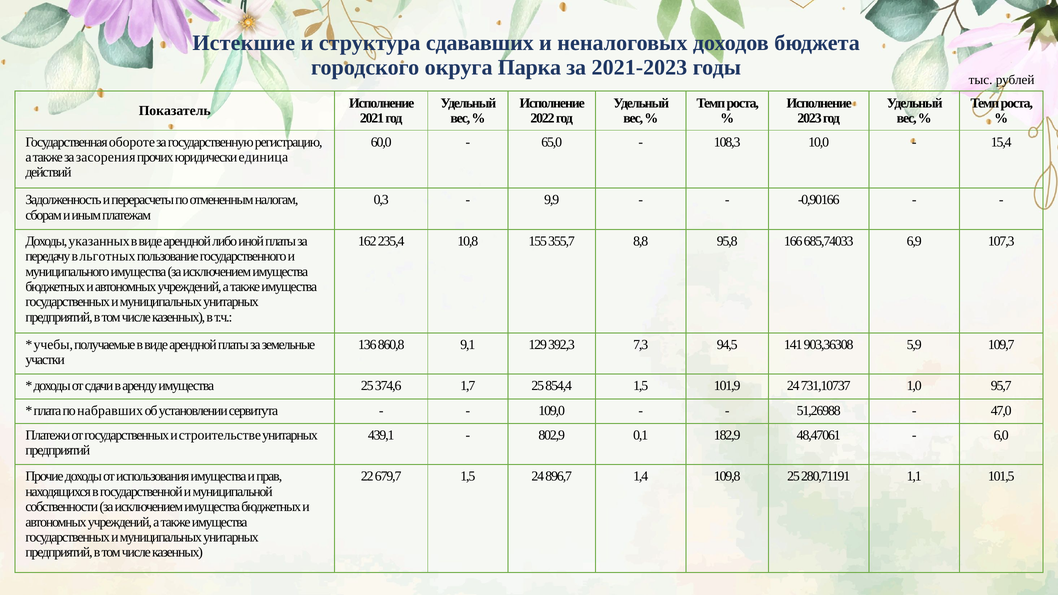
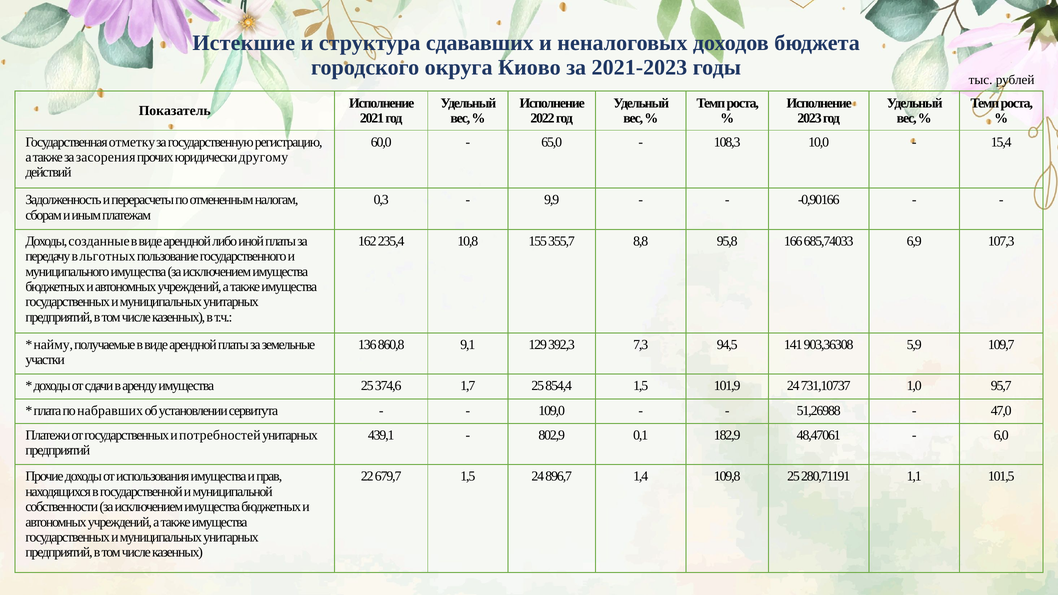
Парка: Парка -> Киово
обороте: обороте -> отметку
единица: единица -> другому
указанных: указанных -> созданные
учебы: учебы -> найму
строительстве: строительстве -> потребностей
